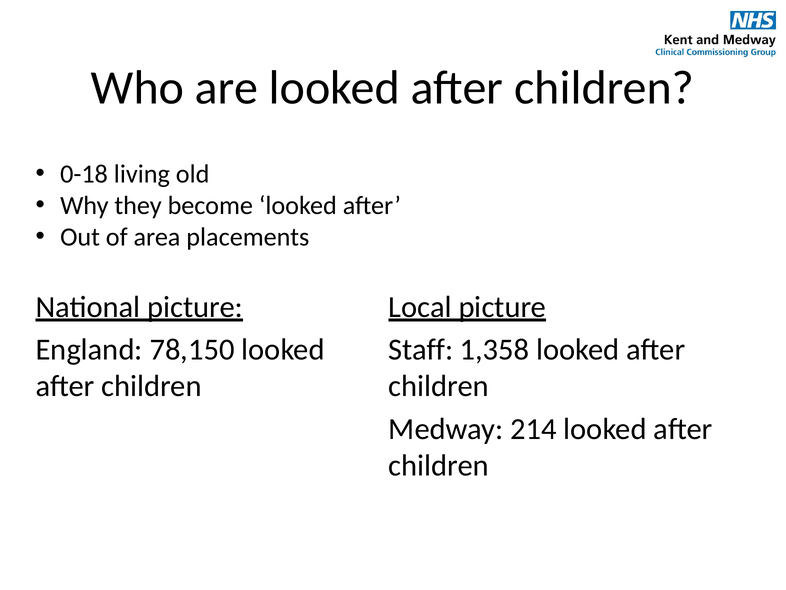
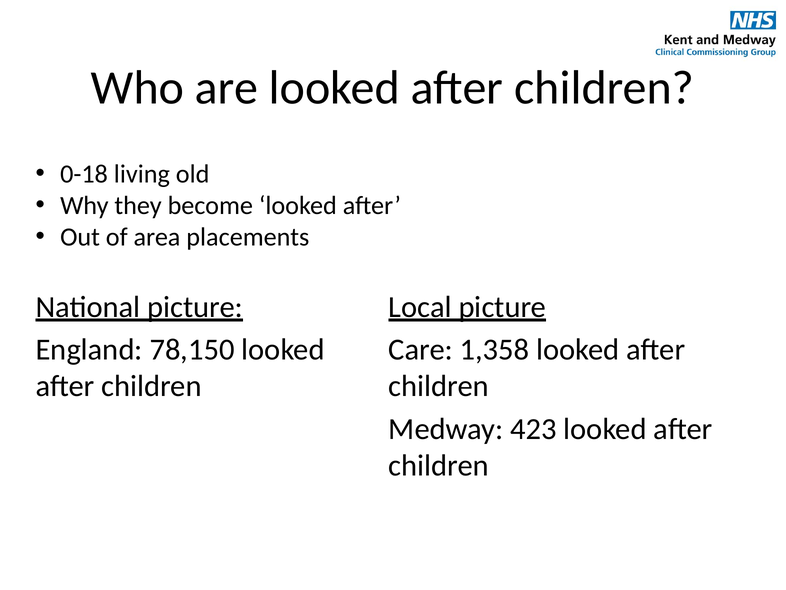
Staff: Staff -> Care
214: 214 -> 423
